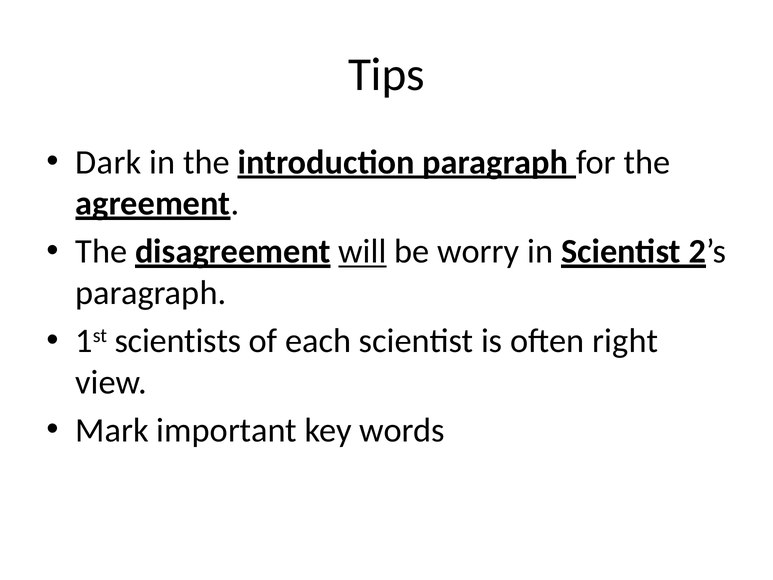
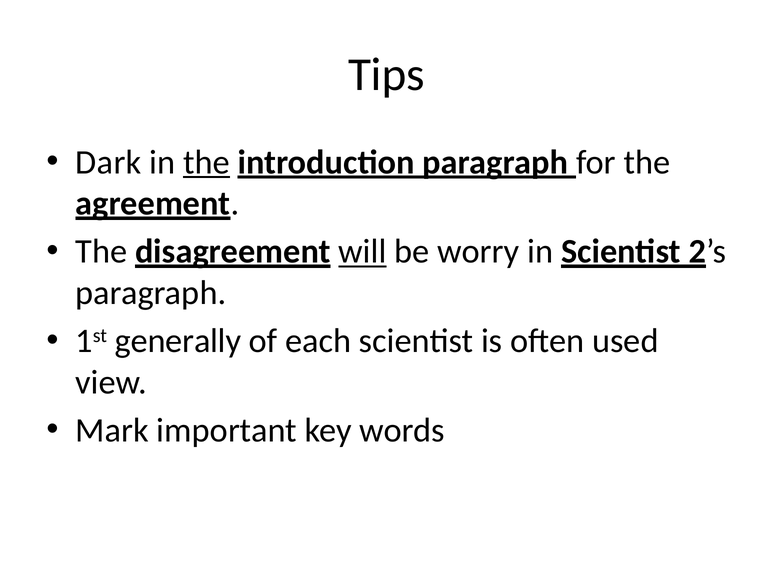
the at (206, 162) underline: none -> present
scientists: scientists -> generally
right: right -> used
